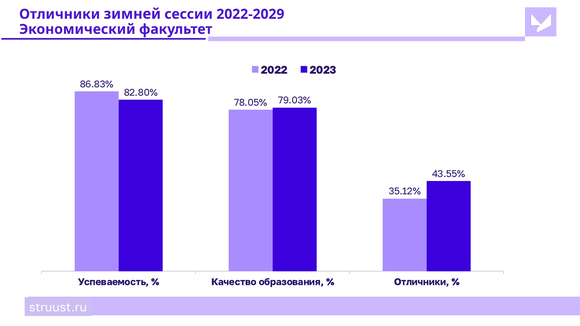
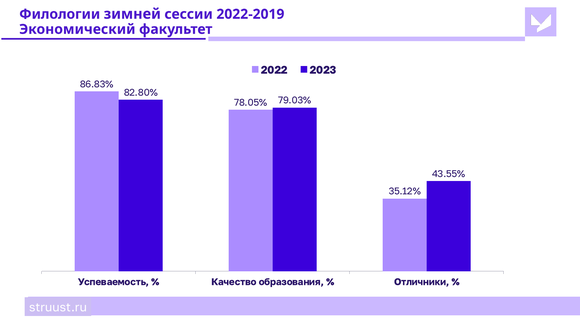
Отличники at (60, 14): Отличники -> Филологии
2022-2029: 2022-2029 -> 2022-2019
